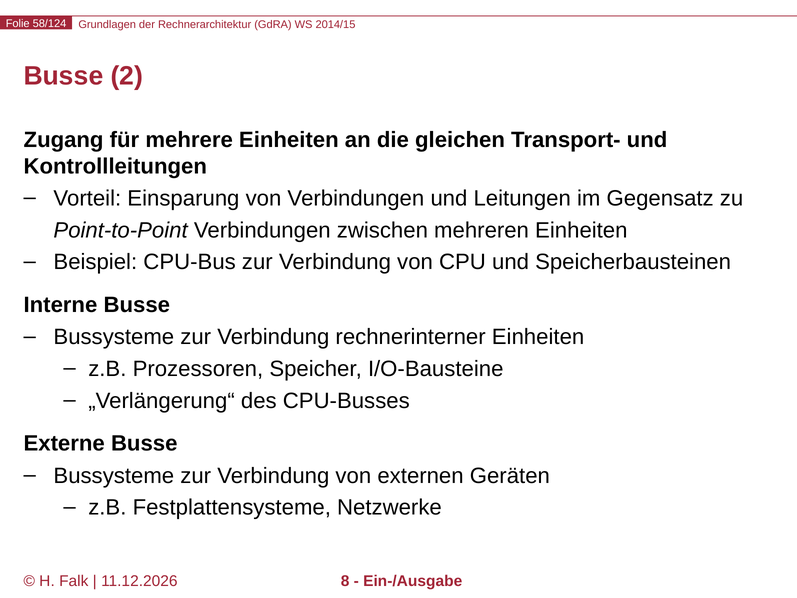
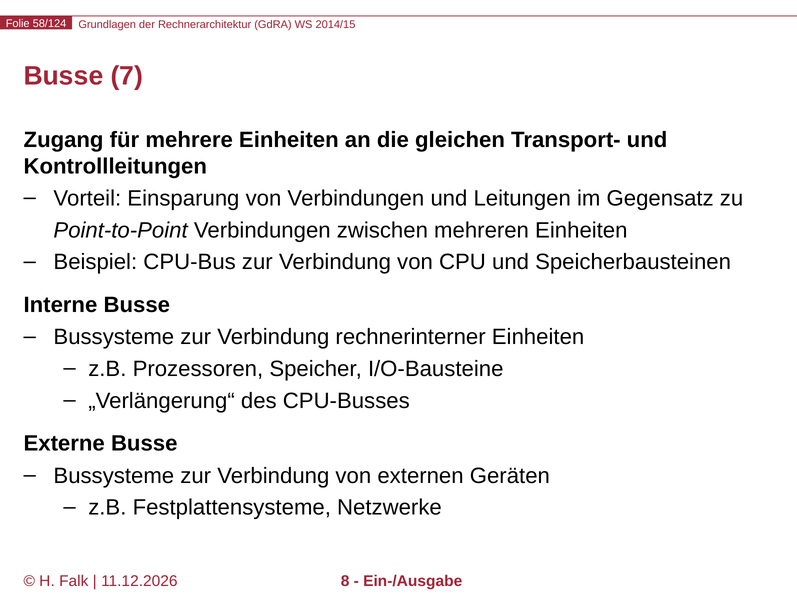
2: 2 -> 7
